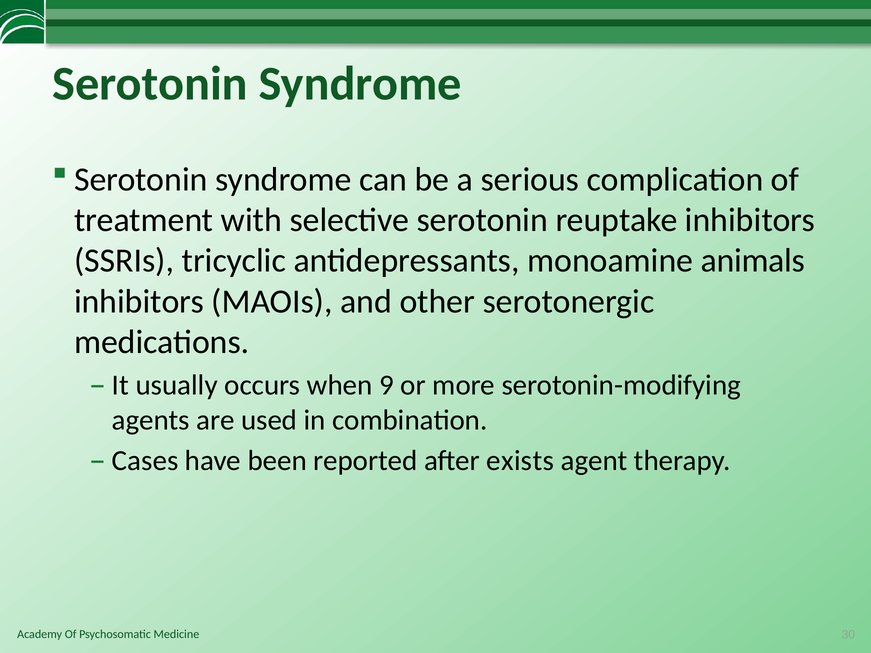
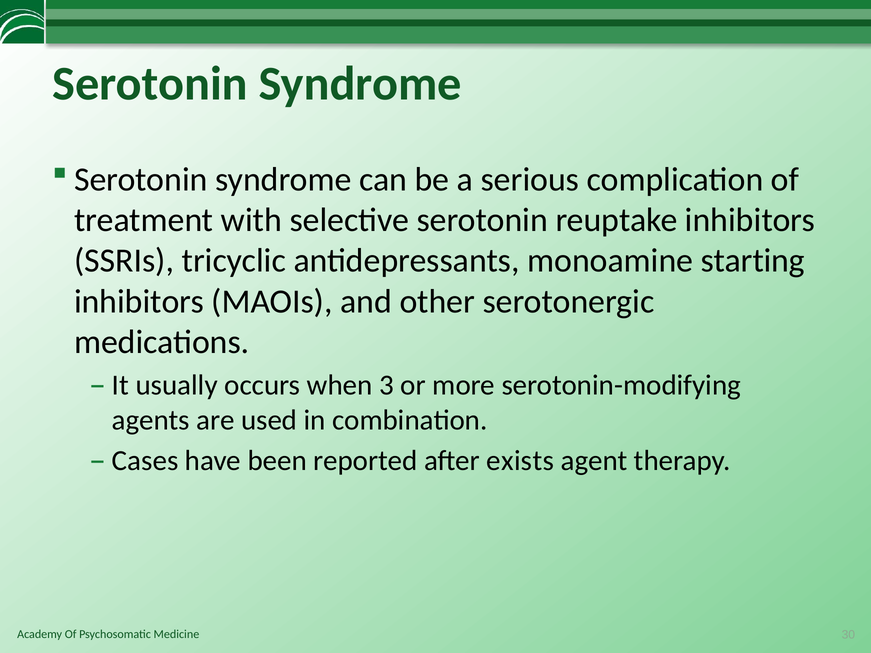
animals: animals -> starting
9: 9 -> 3
